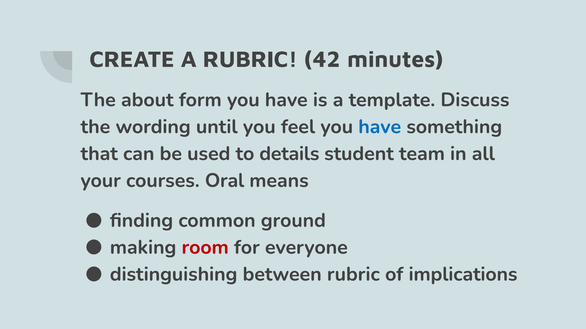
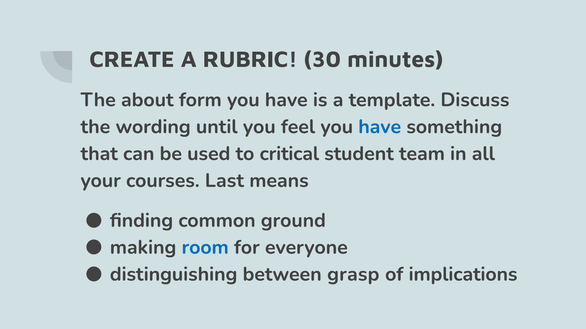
42: 42 -> 30
details: details -> critical
Oral: Oral -> Last
room colour: red -> blue
between rubric: rubric -> grasp
